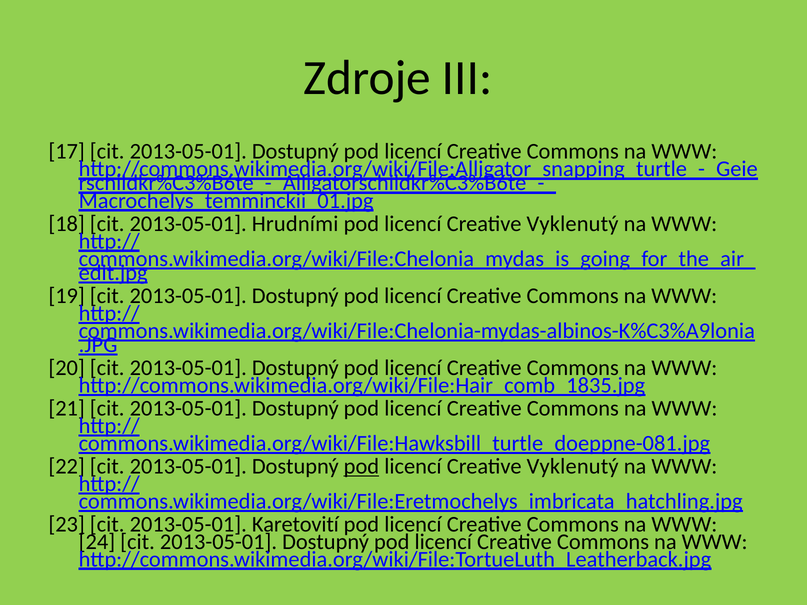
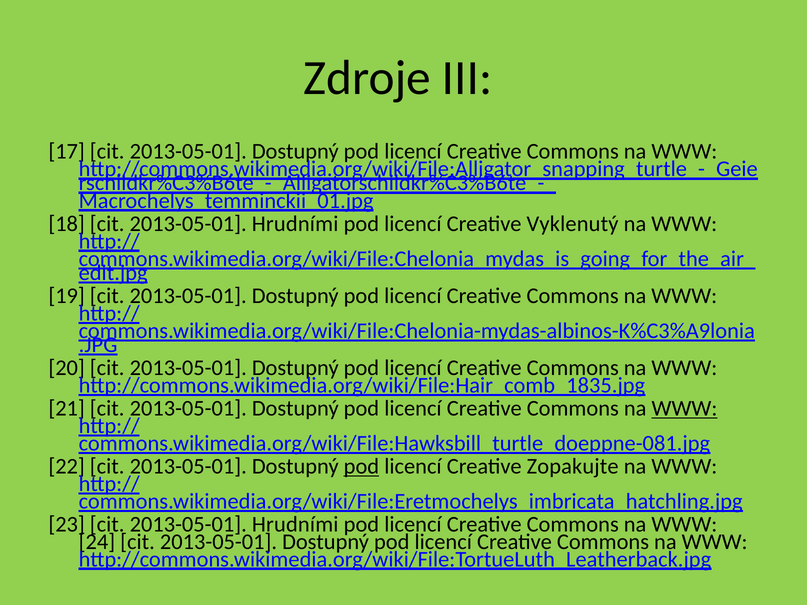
WWW at (685, 409) underline: none -> present
Vyklenutý at (573, 467): Vyklenutý -> Zopakujte
23 cit 2013-05-01 Karetovití: Karetovití -> Hrudními
